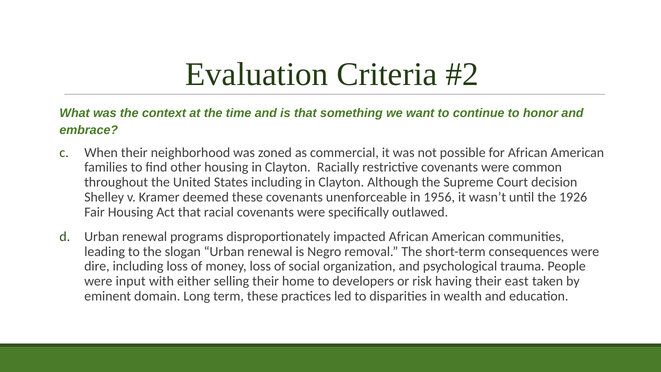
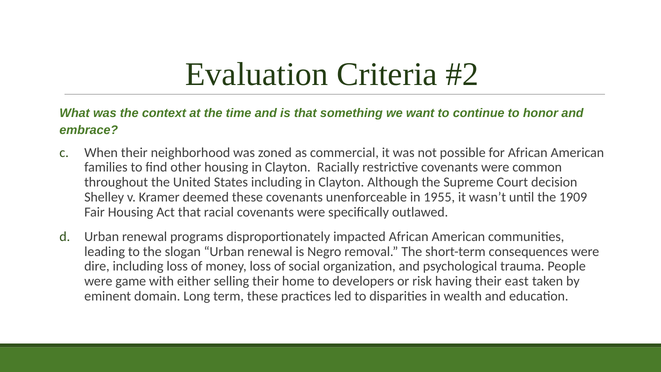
1956: 1956 -> 1955
1926: 1926 -> 1909
input: input -> game
